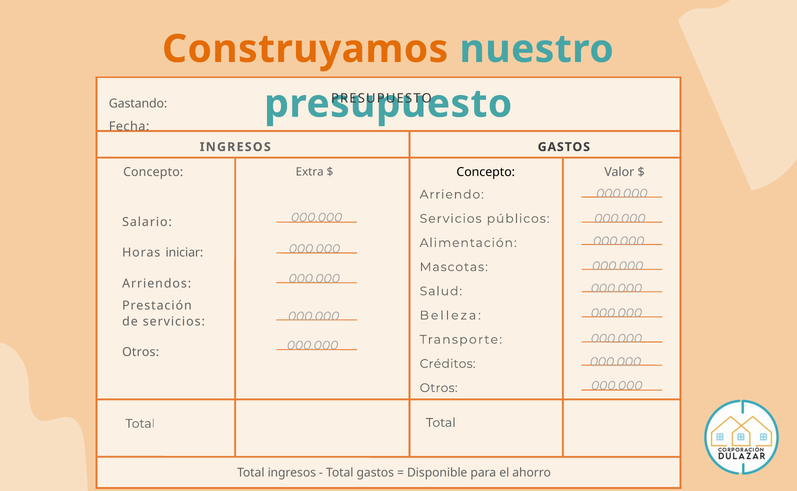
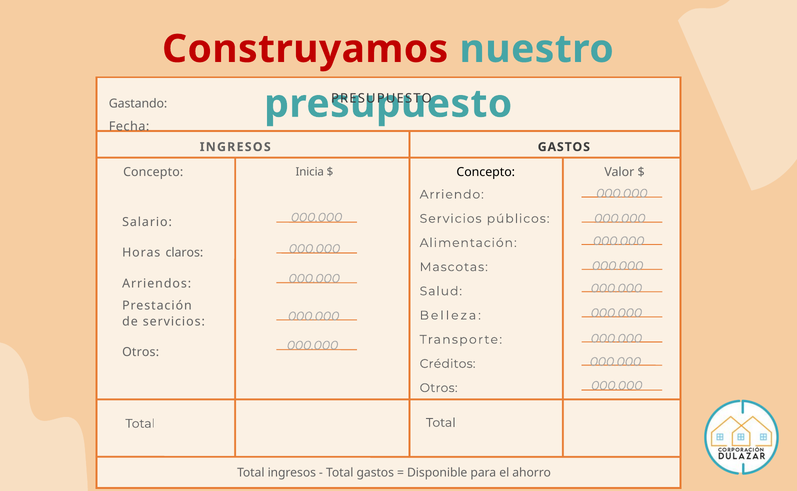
Construyamos colour: orange -> red
Extra: Extra -> Inicia
iniciar: iniciar -> claros
